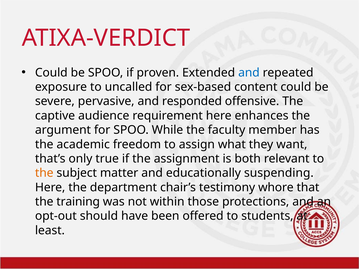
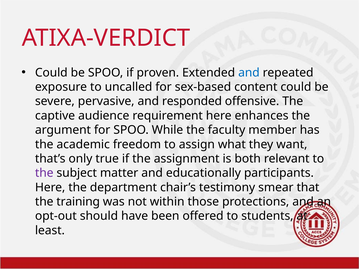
the at (44, 173) colour: orange -> purple
suspending: suspending -> participants
whore: whore -> smear
